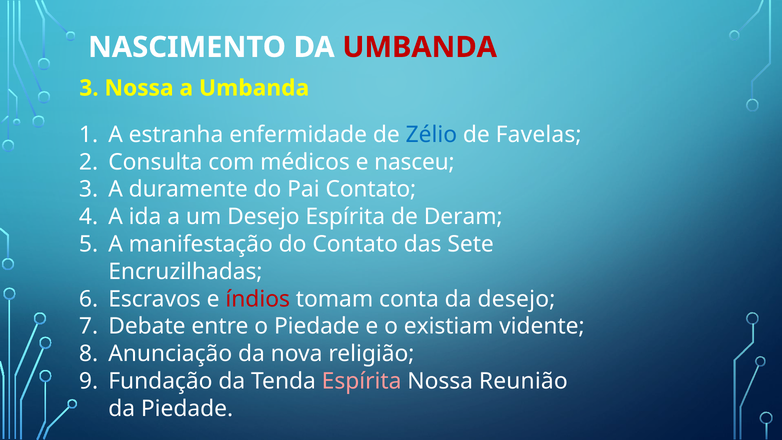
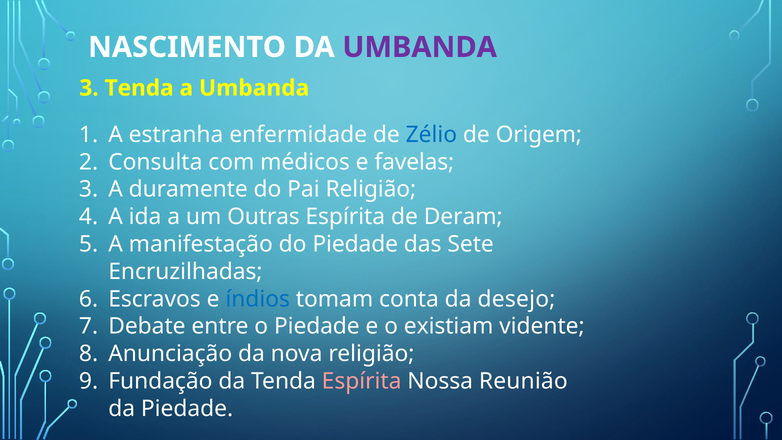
UMBANDA at (420, 47) colour: red -> purple
3 Nossa: Nossa -> Tenda
Favelas: Favelas -> Origem
nasceu: nasceu -> favelas
Pai Contato: Contato -> Religião
um Desejo: Desejo -> Outras
do Contato: Contato -> Piedade
índios colour: red -> blue
